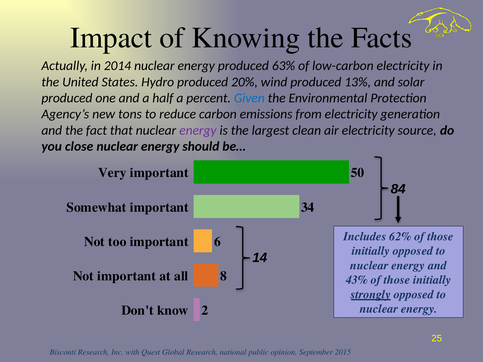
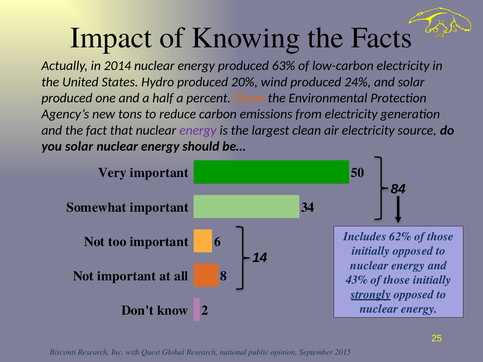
13%: 13% -> 24%
Given colour: blue -> orange
you close: close -> solar
